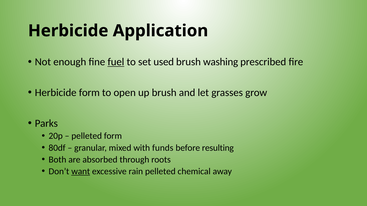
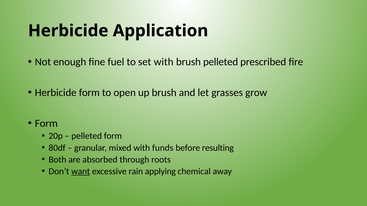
fuel underline: present -> none
set used: used -> with
brush washing: washing -> pelleted
Parks at (46, 124): Parks -> Form
rain pelleted: pelleted -> applying
